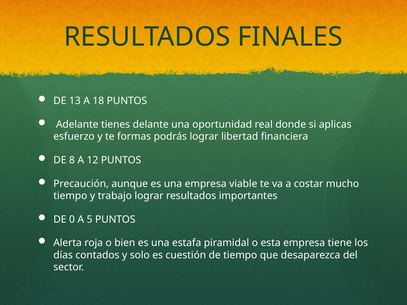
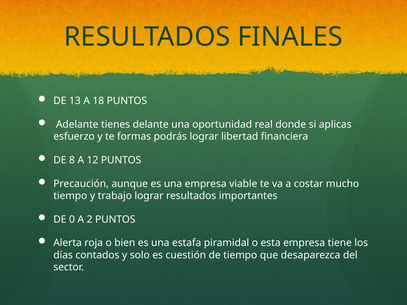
5: 5 -> 2
